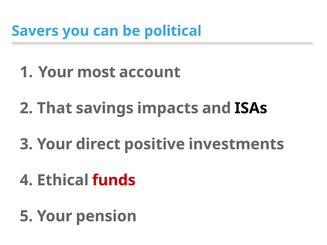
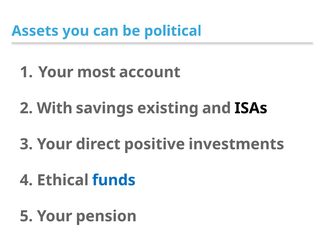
Savers: Savers -> Assets
That: That -> With
impacts: impacts -> existing
funds colour: red -> blue
